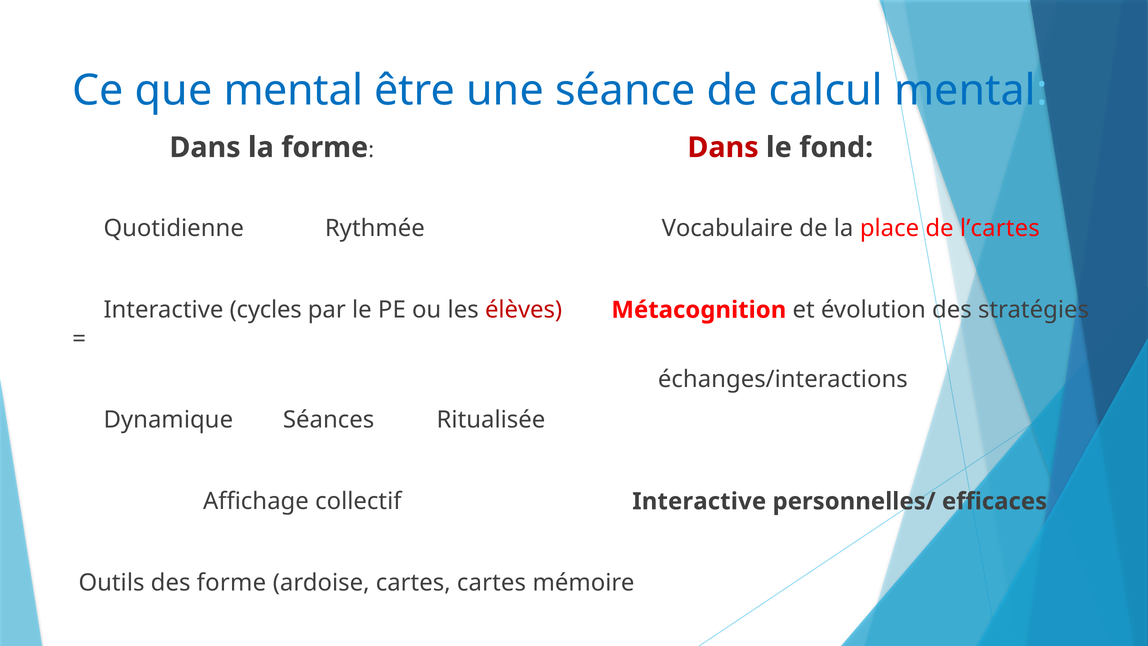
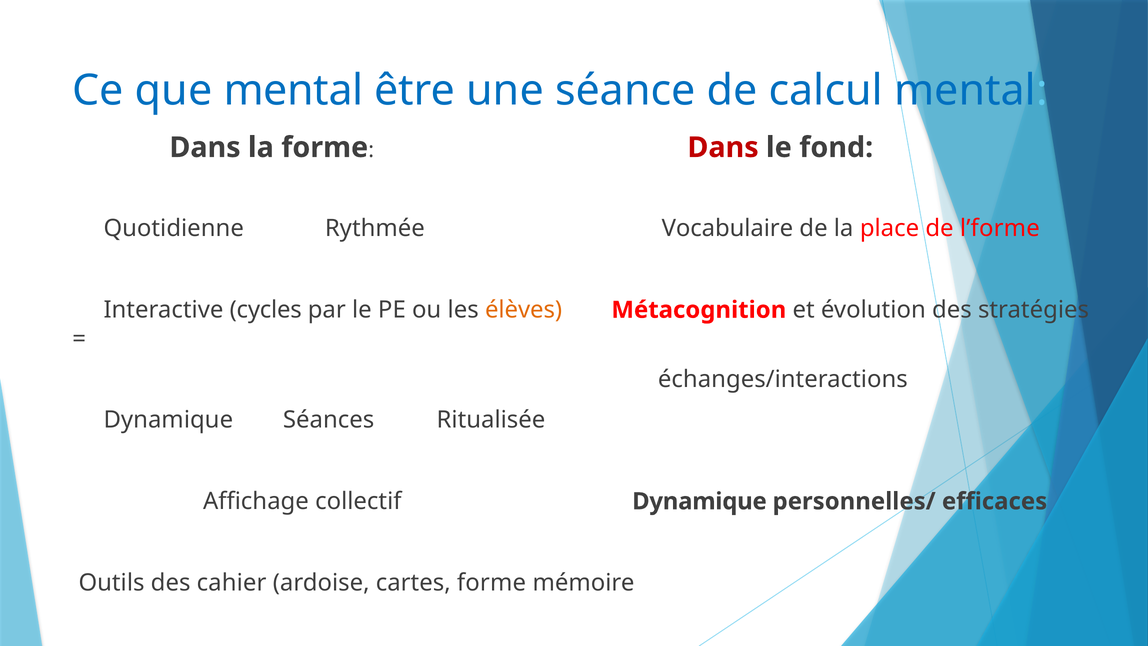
l’cartes: l’cartes -> l’forme
élèves colour: red -> orange
collectif Interactive: Interactive -> Dynamique
des forme: forme -> cahier
cartes cartes: cartes -> forme
